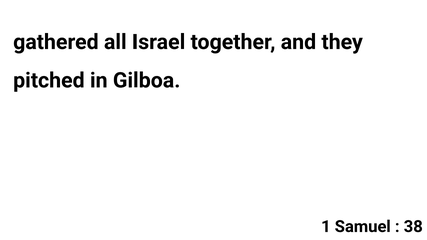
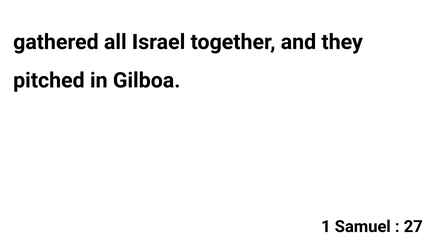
38: 38 -> 27
